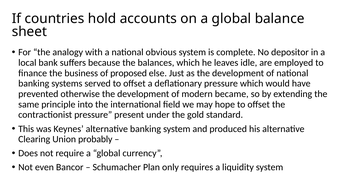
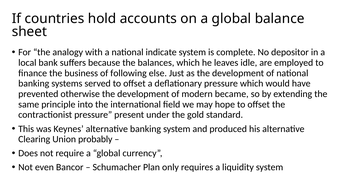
obvious: obvious -> indicate
proposed: proposed -> following
